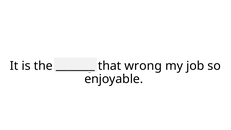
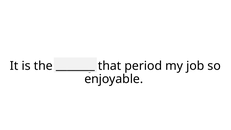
wrong: wrong -> period
